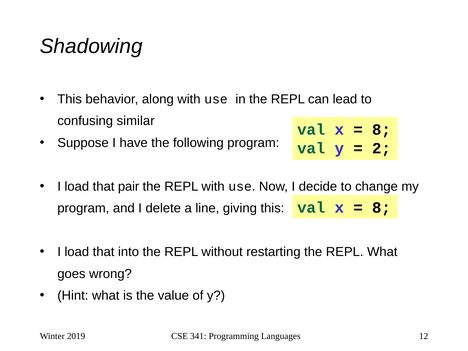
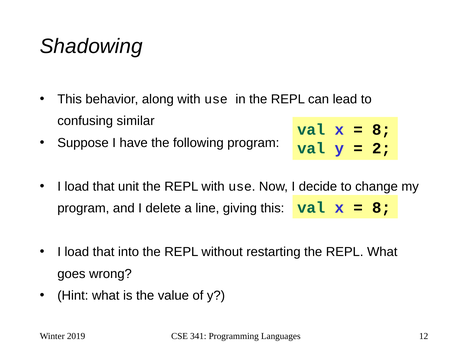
pair: pair -> unit
